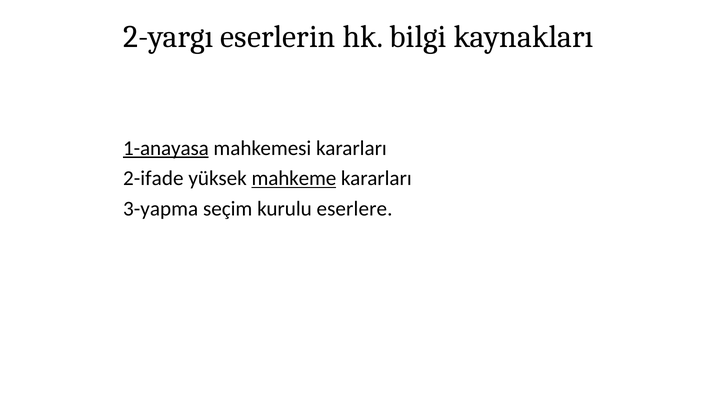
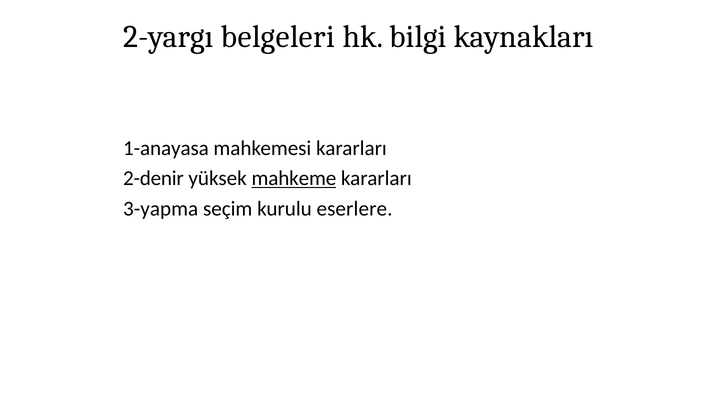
eserlerin: eserlerin -> belgeleri
1-anayasa underline: present -> none
2-ifade: 2-ifade -> 2-denir
